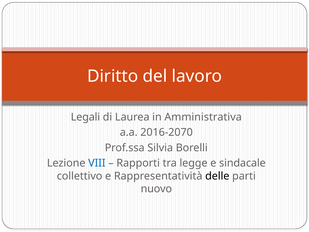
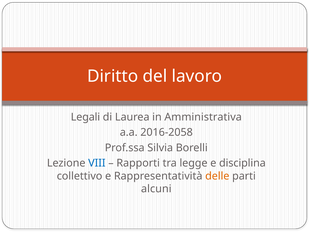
2016-2070: 2016-2070 -> 2016-2058
sindacale: sindacale -> disciplina
delle colour: black -> orange
nuovo: nuovo -> alcuni
